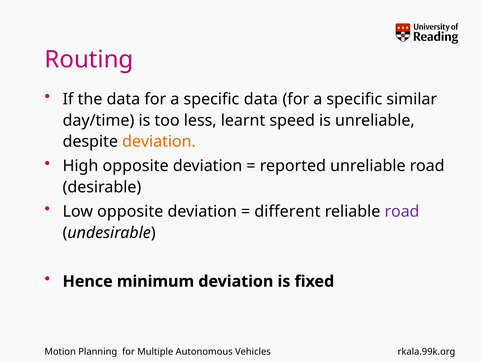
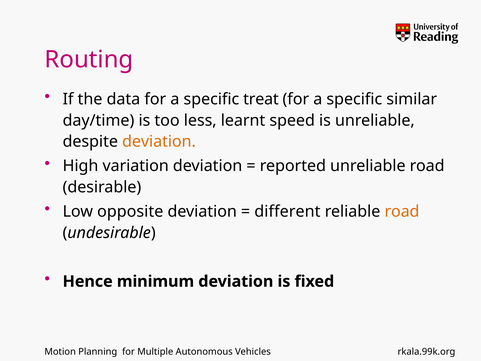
specific data: data -> treat
High opposite: opposite -> variation
road at (402, 211) colour: purple -> orange
